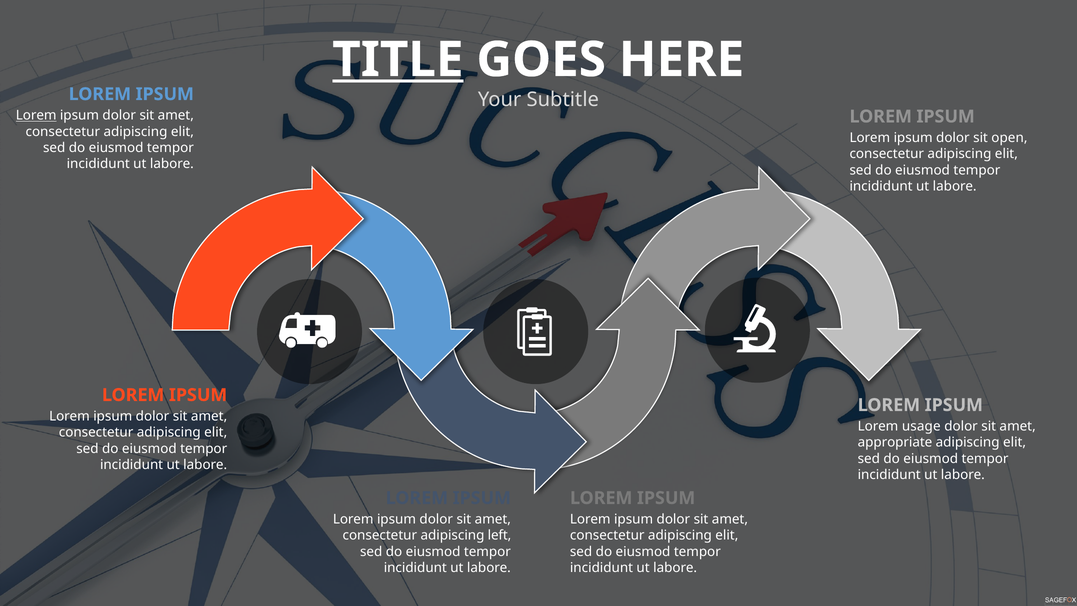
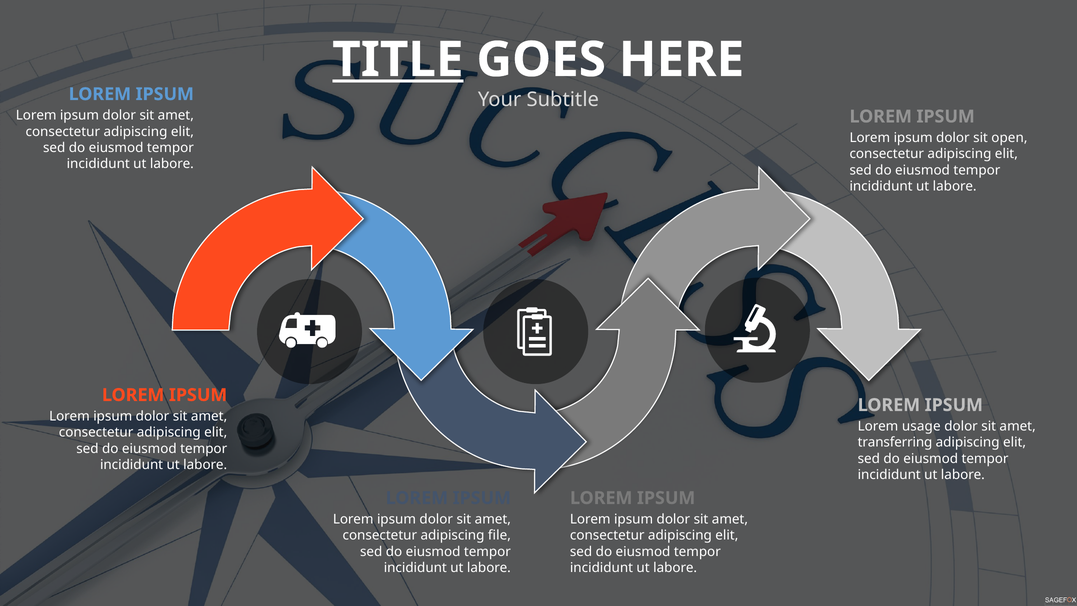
Lorem at (36, 115) underline: present -> none
appropriate: appropriate -> transferring
left: left -> file
